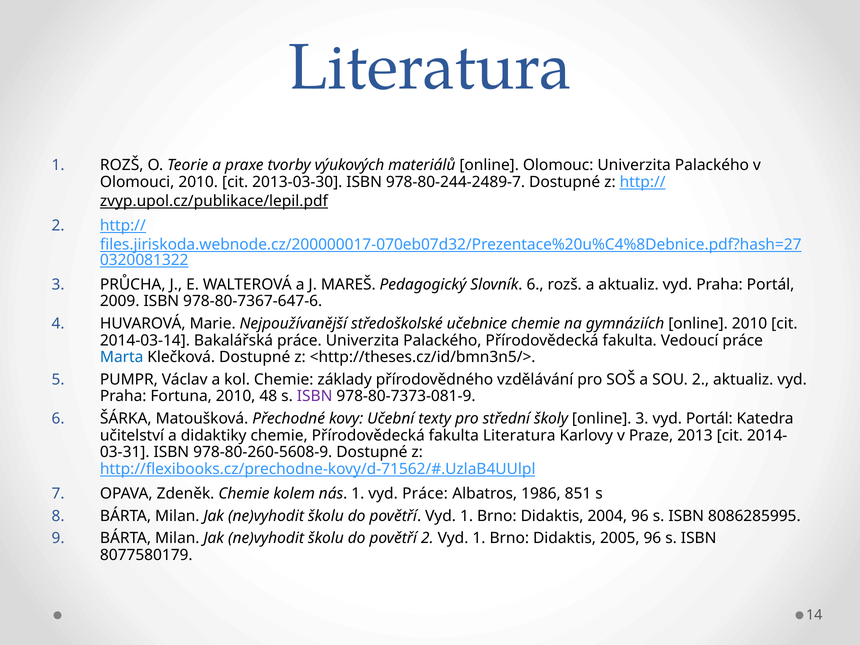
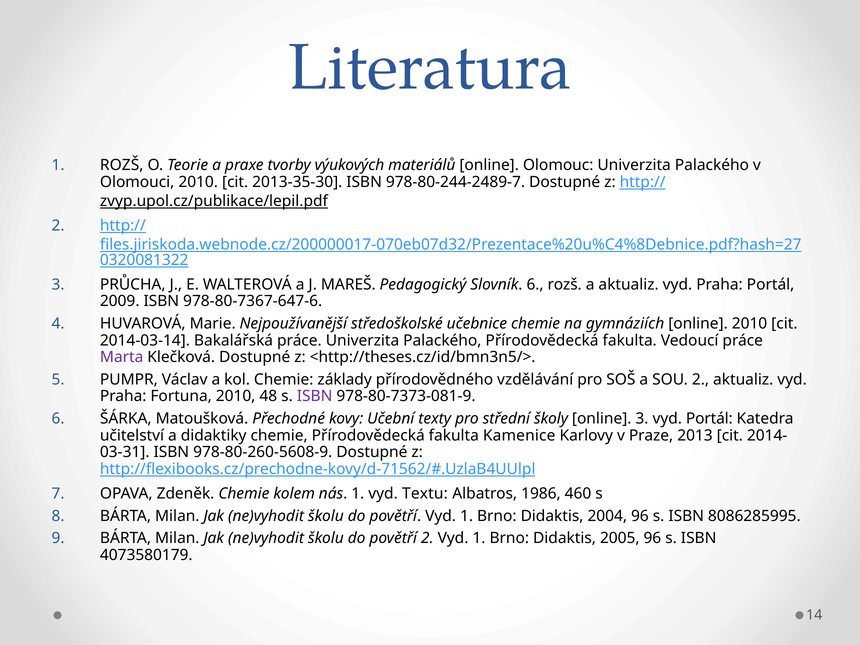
2013-03-30: 2013-03-30 -> 2013-35-30
Marta colour: blue -> purple
fakulta Literatura: Literatura -> Kamenice
vyd Práce: Práce -> Textu
851: 851 -> 460
8077580179: 8077580179 -> 4073580179
